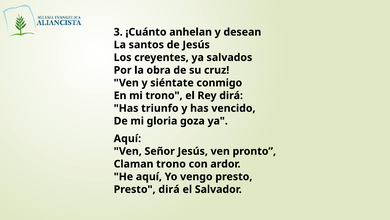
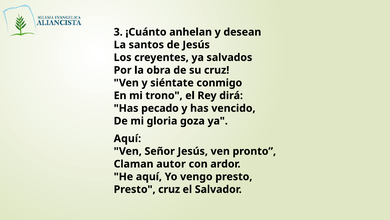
triunfo: triunfo -> pecado
Claman trono: trono -> autor
Presto dirá: dirá -> cruz
